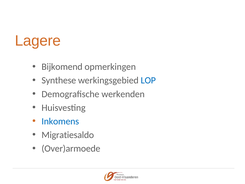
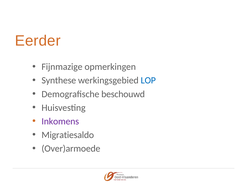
Lagere: Lagere -> Eerder
Bijkomend: Bijkomend -> Fijnmazige
werkenden: werkenden -> beschouwd
Inkomens colour: blue -> purple
